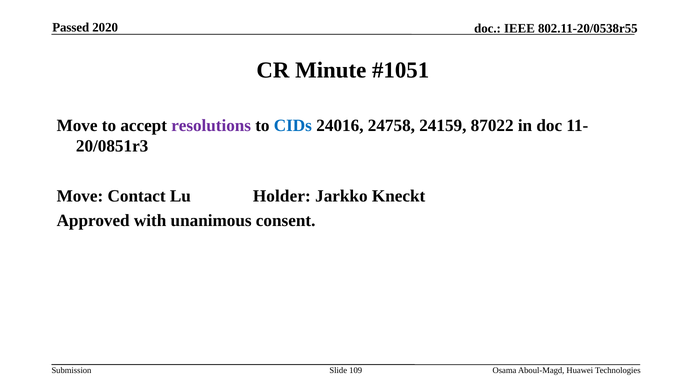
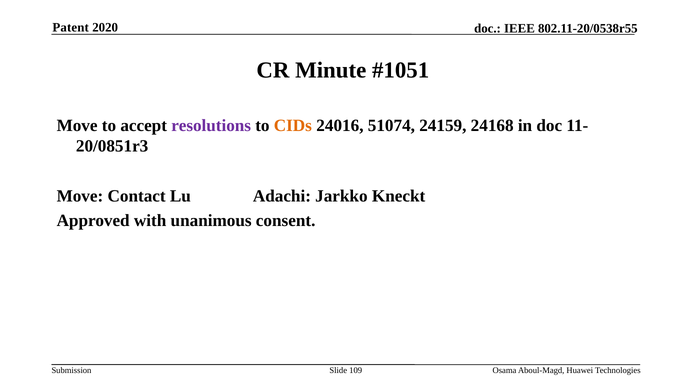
Passed: Passed -> Patent
CIDs colour: blue -> orange
24758: 24758 -> 51074
87022: 87022 -> 24168
Holder: Holder -> Adachi
